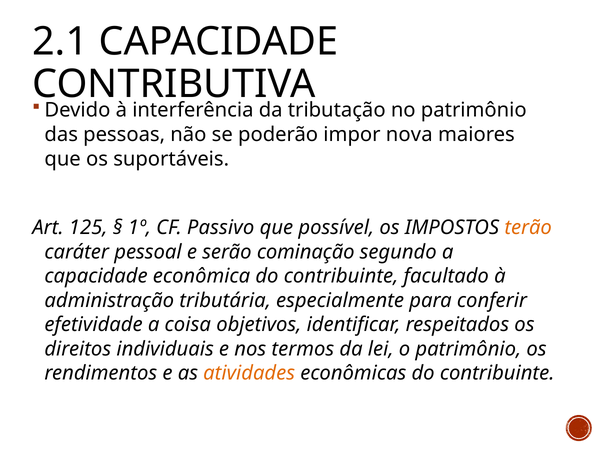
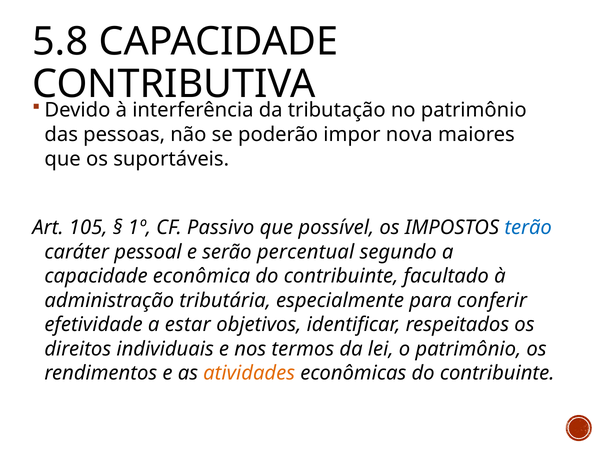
2.1: 2.1 -> 5.8
125: 125 -> 105
terão colour: orange -> blue
cominação: cominação -> percentual
coisa: coisa -> estar
